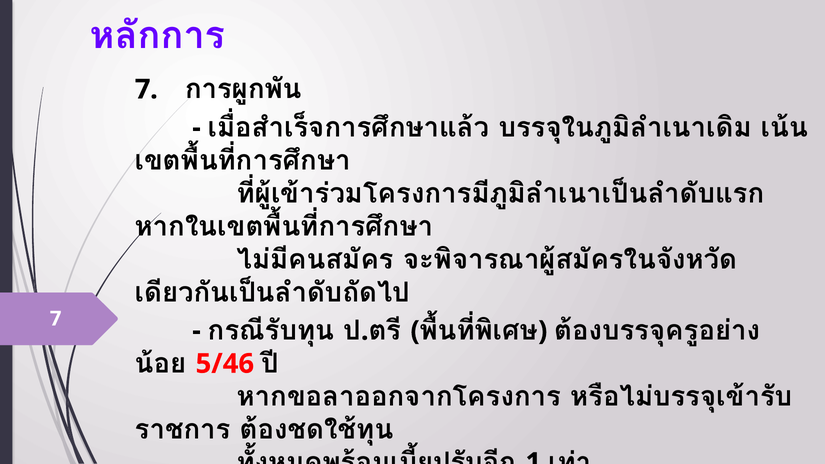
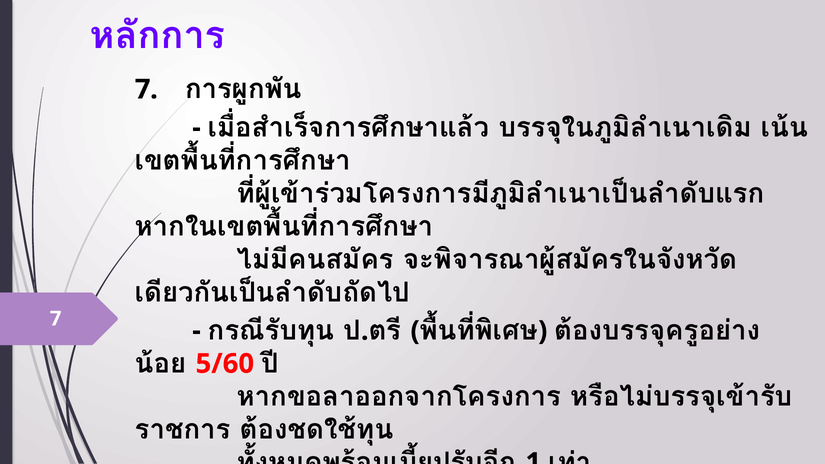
5/46: 5/46 -> 5/60
